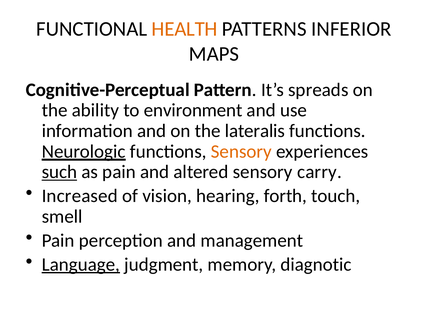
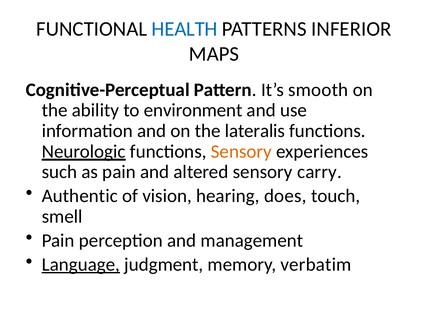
HEALTH colour: orange -> blue
spreads: spreads -> smooth
such underline: present -> none
Increased: Increased -> Authentic
forth: forth -> does
diagnotic: diagnotic -> verbatim
